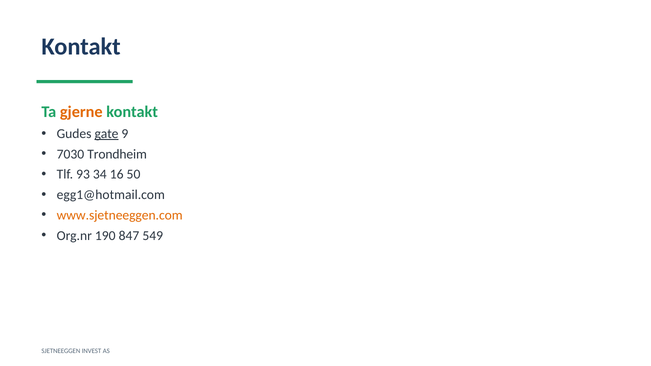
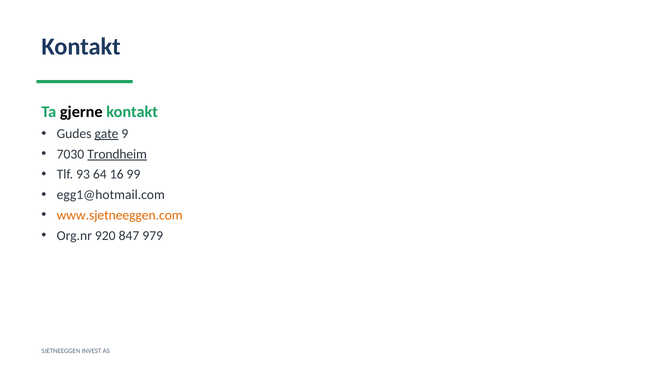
gjerne colour: orange -> black
Trondheim underline: none -> present
34: 34 -> 64
50: 50 -> 99
190: 190 -> 920
549: 549 -> 979
